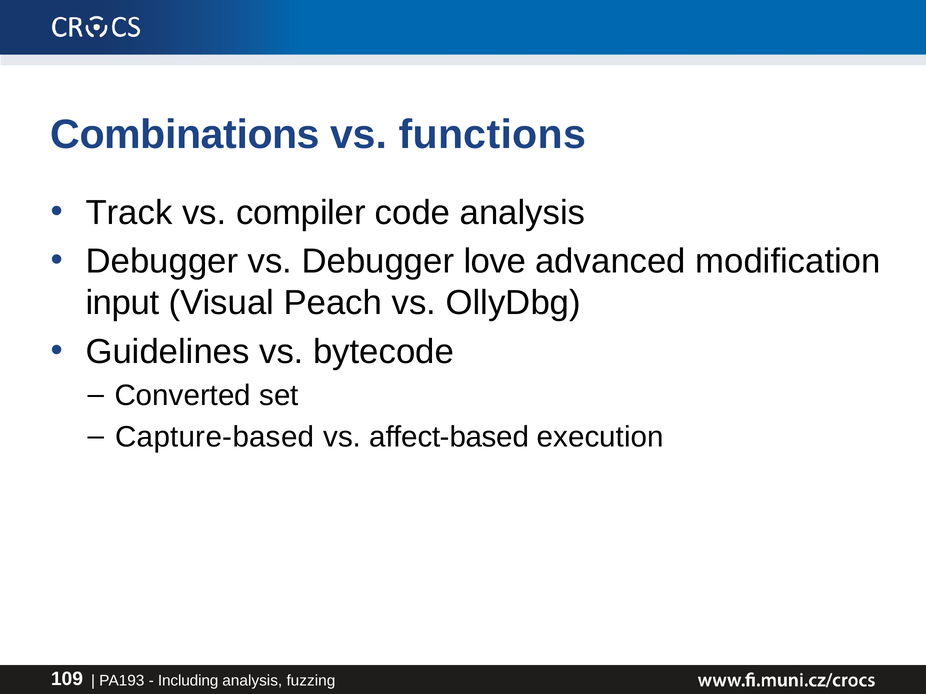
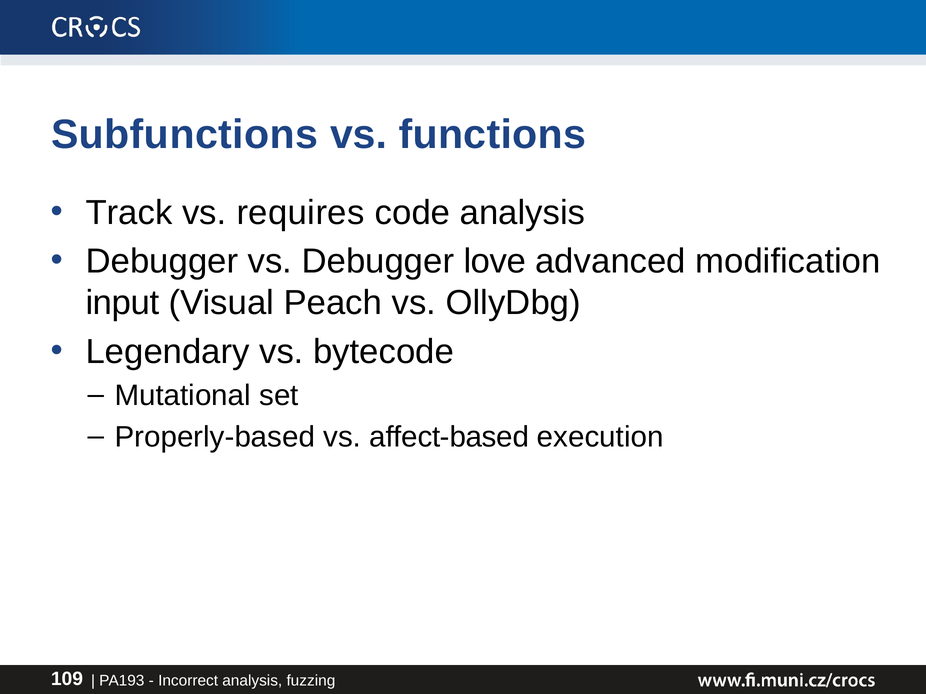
Combinations: Combinations -> Subfunctions
compiler: compiler -> requires
Guidelines: Guidelines -> Legendary
Converted: Converted -> Mutational
Capture-based: Capture-based -> Properly-based
Including: Including -> Incorrect
